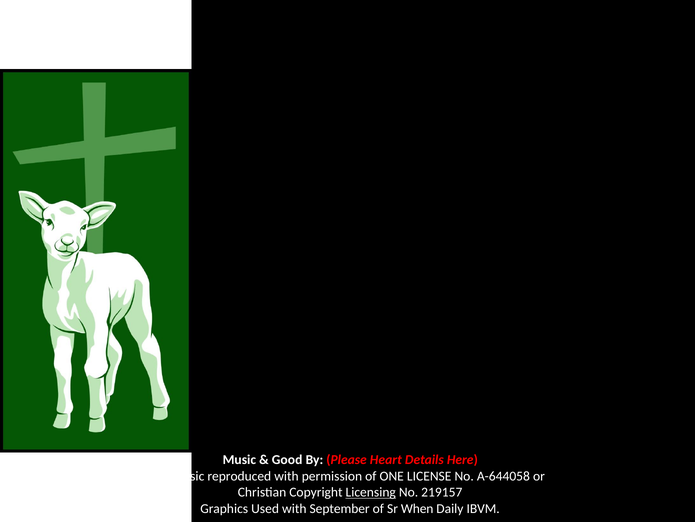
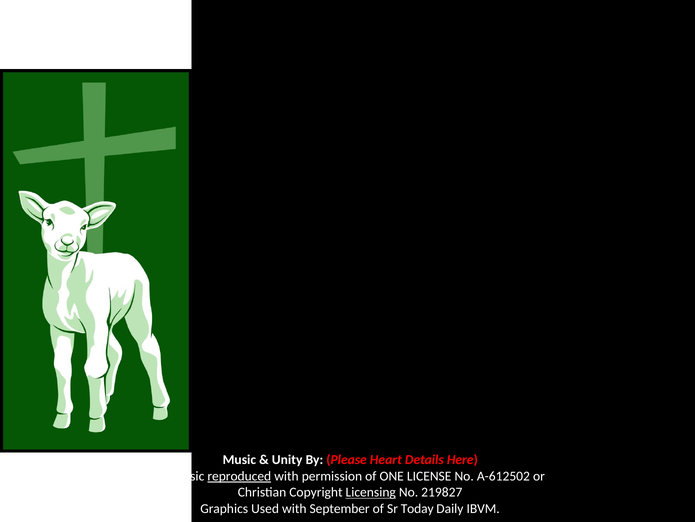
Good: Good -> Unity
reproduced underline: none -> present
A-644058: A-644058 -> A-612502
219157: 219157 -> 219827
When: When -> Today
